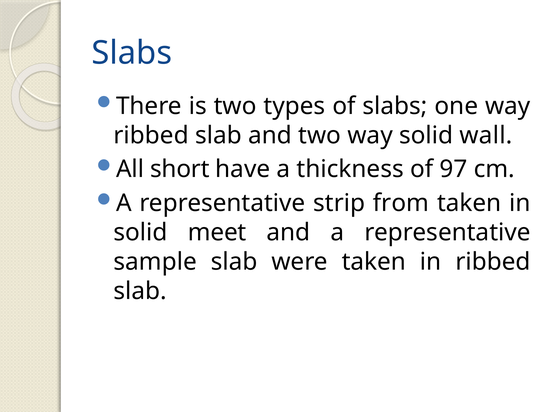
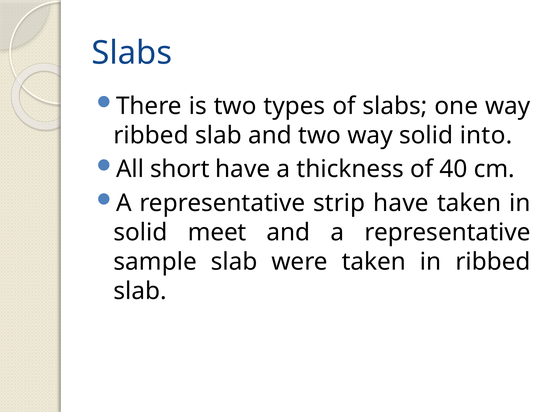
wall: wall -> into
97: 97 -> 40
strip from: from -> have
